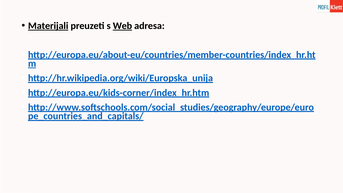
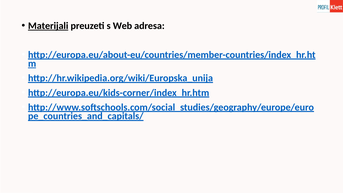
Web underline: present -> none
